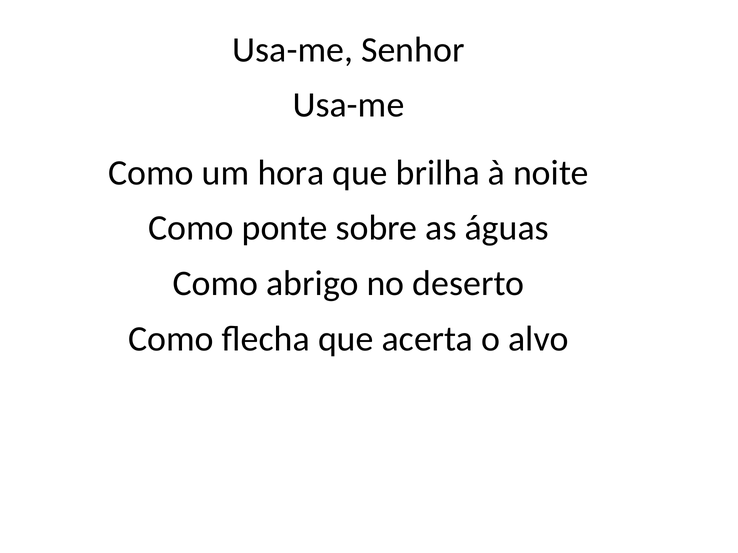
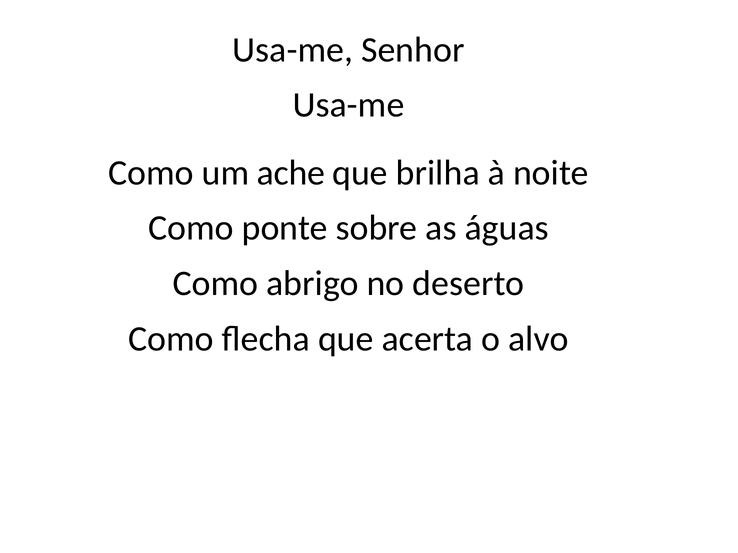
hora: hora -> ache
